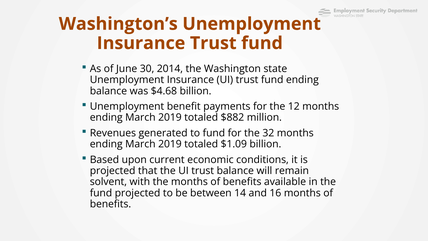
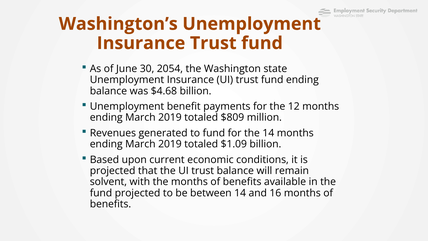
2014: 2014 -> 2054
$882: $882 -> $809
the 32: 32 -> 14
